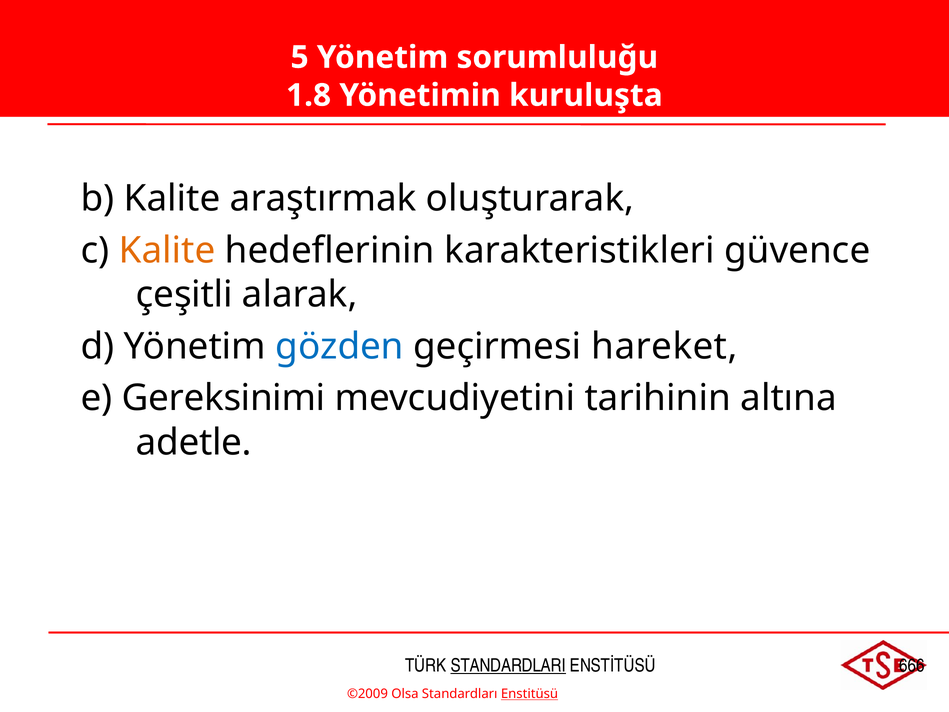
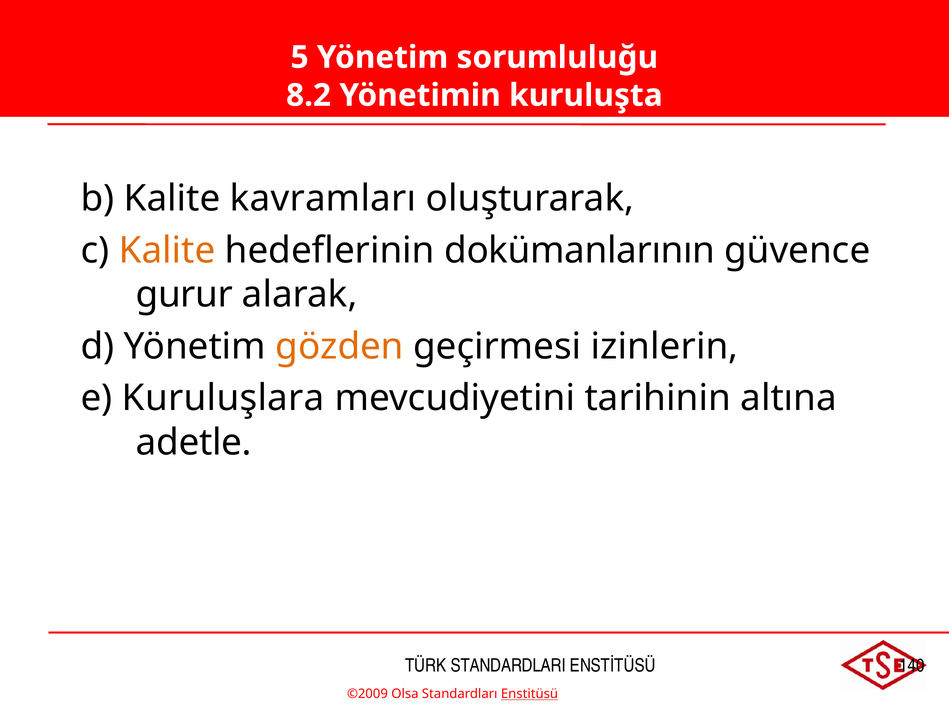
1.8: 1.8 -> 8.2
araştırmak: araştırmak -> kavramları
karakteristikleri: karakteristikleri -> dokümanlarının
çeşitli: çeşitli -> gurur
gözden colour: blue -> orange
hareket: hareket -> izinlerin
Gereksinimi: Gereksinimi -> Kuruluşlara
STANDARDLARI underline: present -> none
666: 666 -> 140
